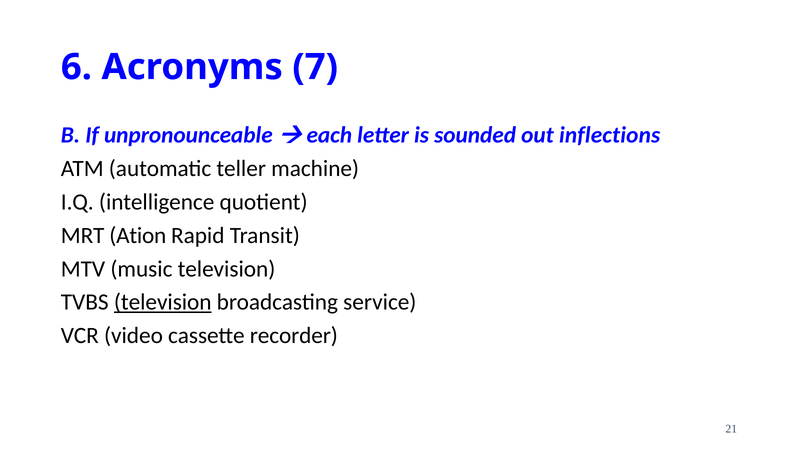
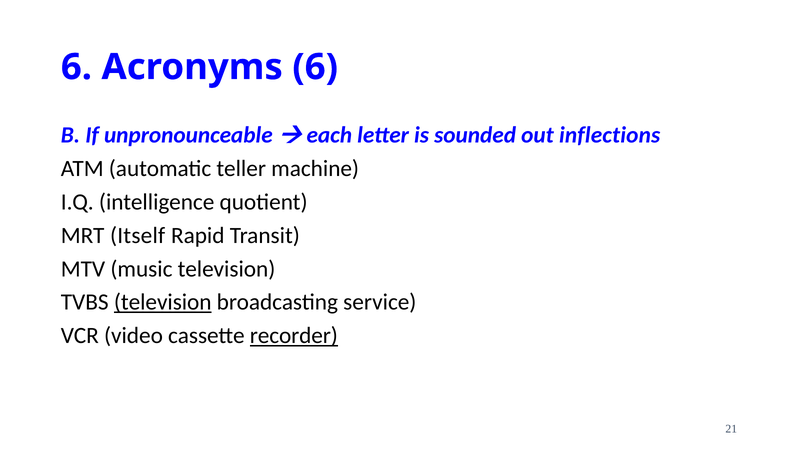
Acronyms 7: 7 -> 6
Ation: Ation -> Itself
recorder underline: none -> present
